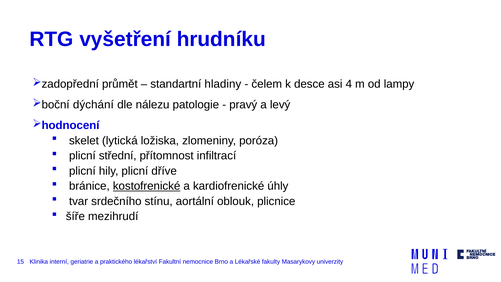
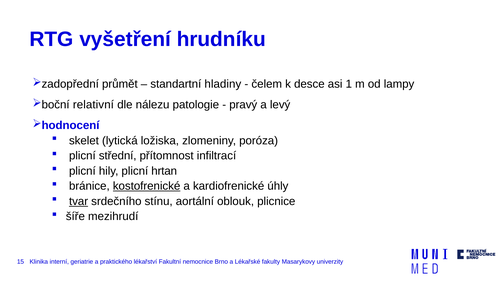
4: 4 -> 1
dýchání: dýchání -> relativní
dříve: dříve -> hrtan
tvar underline: none -> present
